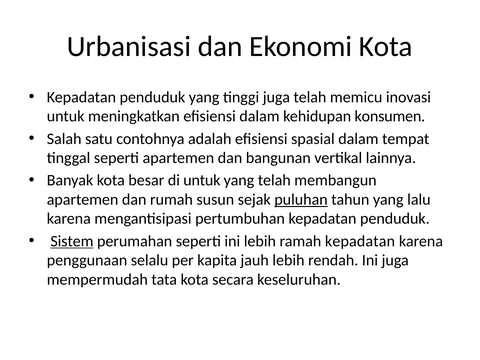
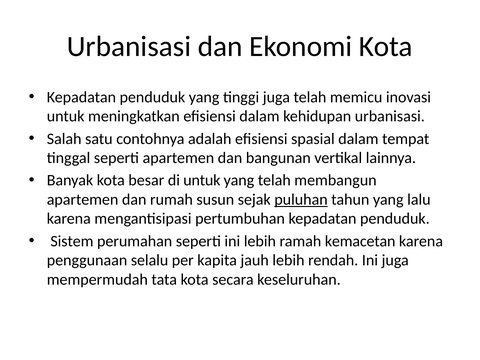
kehidupan konsumen: konsumen -> urbanisasi
Sistem underline: present -> none
ramah kepadatan: kepadatan -> kemacetan
